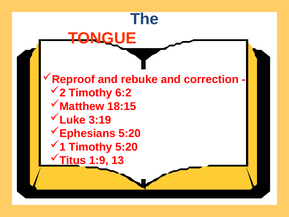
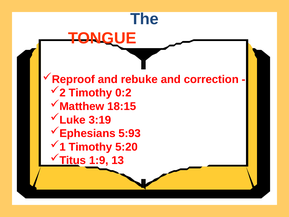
6:2: 6:2 -> 0:2
5:20 at (130, 133): 5:20 -> 5:93
